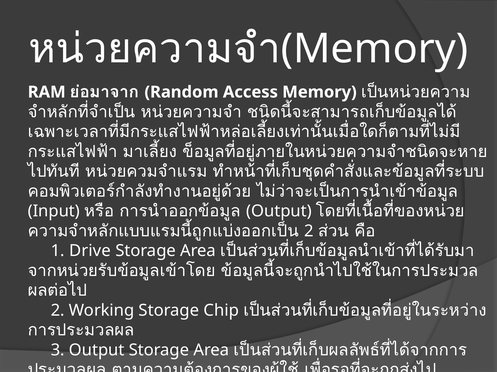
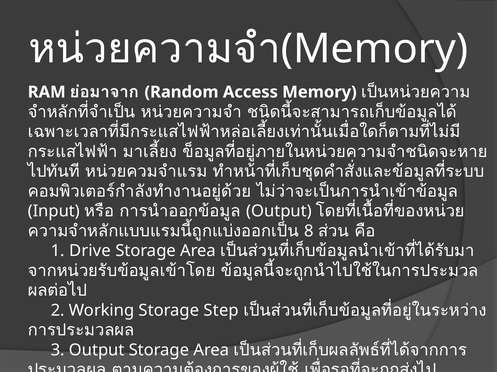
2 at (309, 231): 2 -> 8
Chip: Chip -> Step
